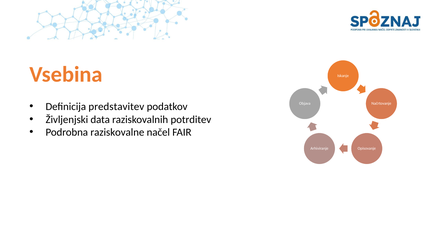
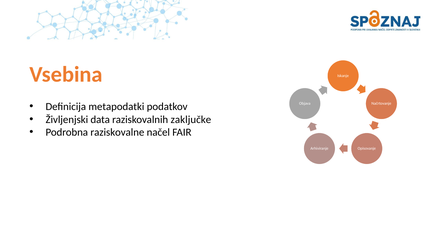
predstavitev: predstavitev -> metapodatki
potrditev: potrditev -> zaključke
